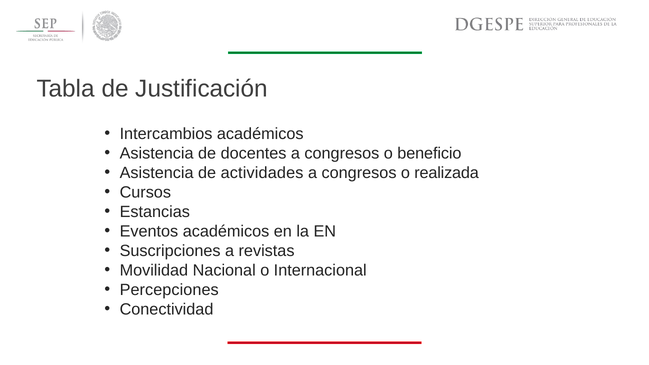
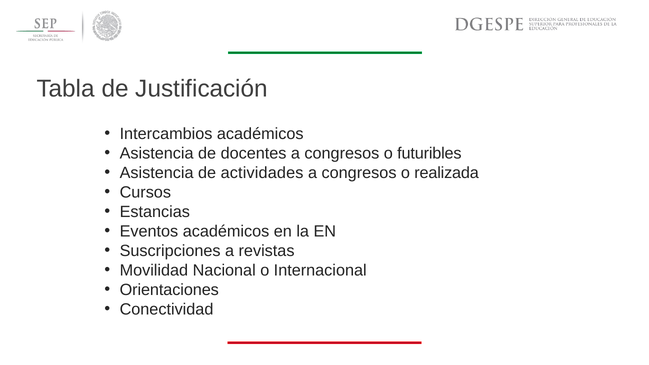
beneficio: beneficio -> futuribles
Percepciones: Percepciones -> Orientaciones
